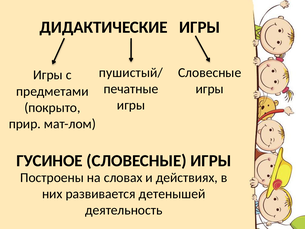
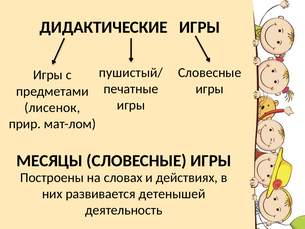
покрыто: покрыто -> лисенок
ГУСИНОЕ: ГУСИНОЕ -> МЕСЯЦЫ
